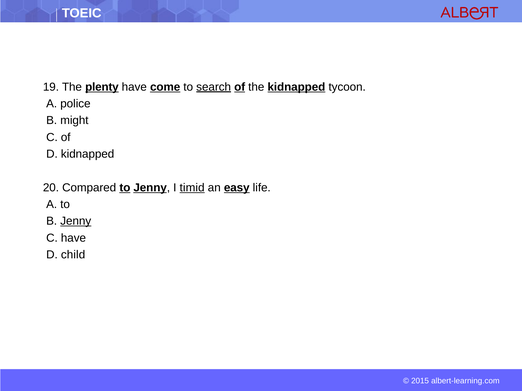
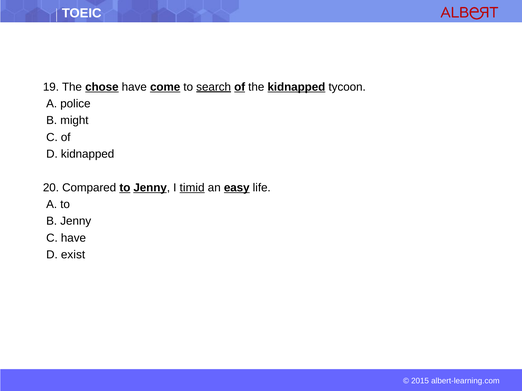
plenty: plenty -> chose
Jenny at (76, 221) underline: present -> none
child: child -> exist
